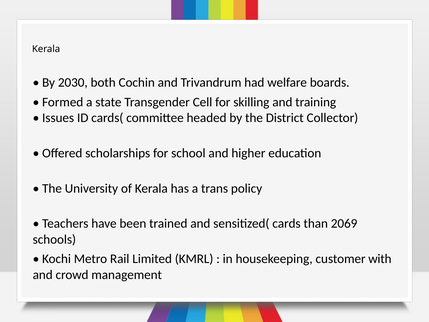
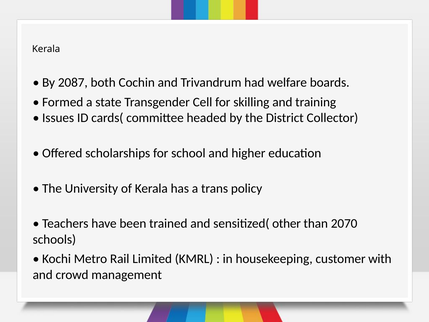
2030: 2030 -> 2087
cards: cards -> other
2069: 2069 -> 2070
